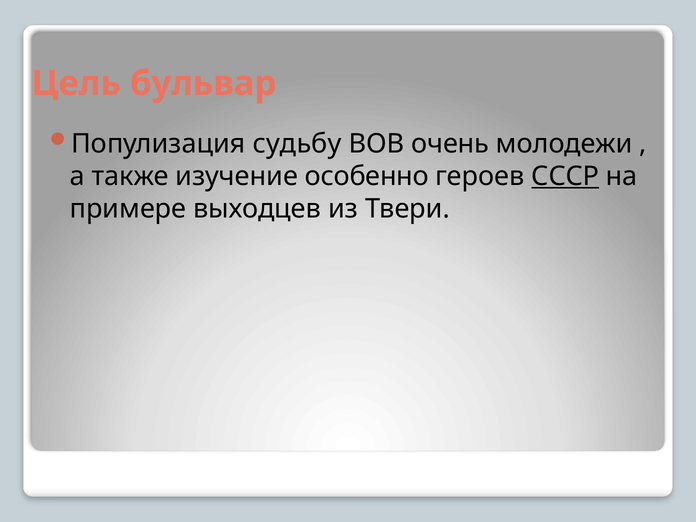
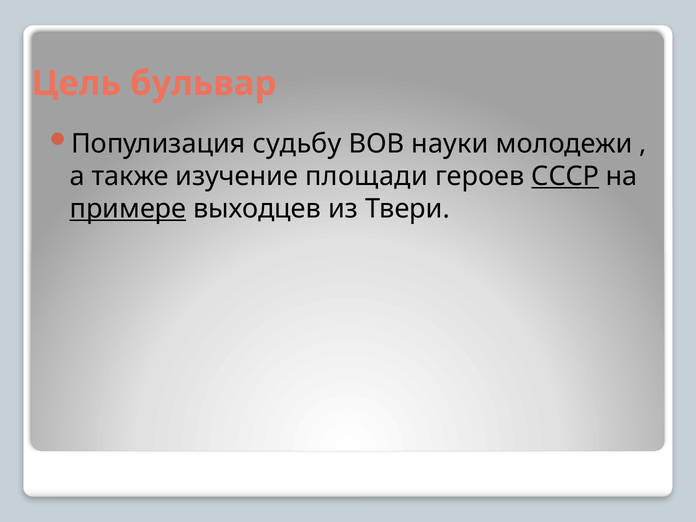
очень: очень -> науки
особенно: особенно -> площади
примере underline: none -> present
